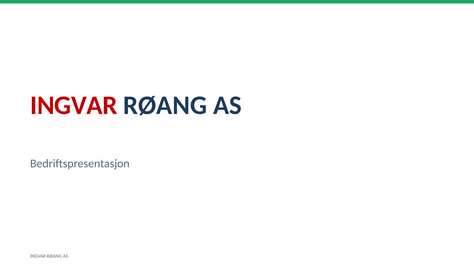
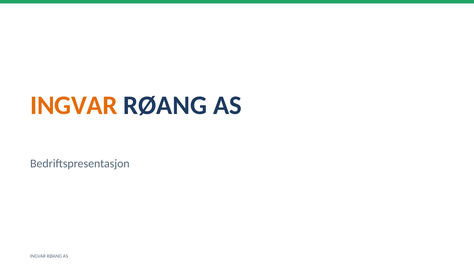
INGVAR at (74, 105) colour: red -> orange
